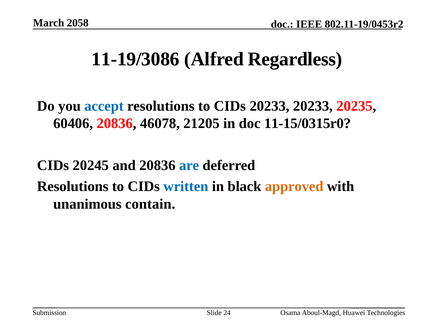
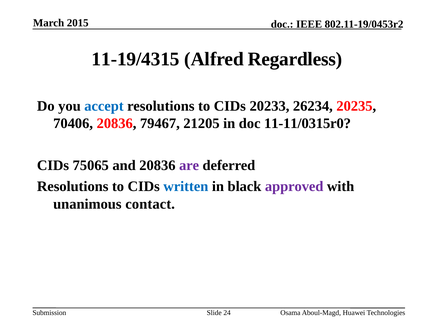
2058: 2058 -> 2015
11-19/3086: 11-19/3086 -> 11-19/4315
20233 20233: 20233 -> 26234
60406: 60406 -> 70406
46078: 46078 -> 79467
11-15/0315r0: 11-15/0315r0 -> 11-11/0315r0
20245: 20245 -> 75065
are colour: blue -> purple
approved colour: orange -> purple
contain: contain -> contact
